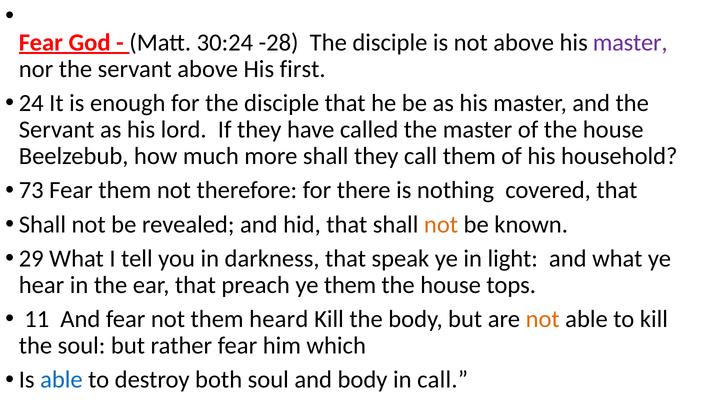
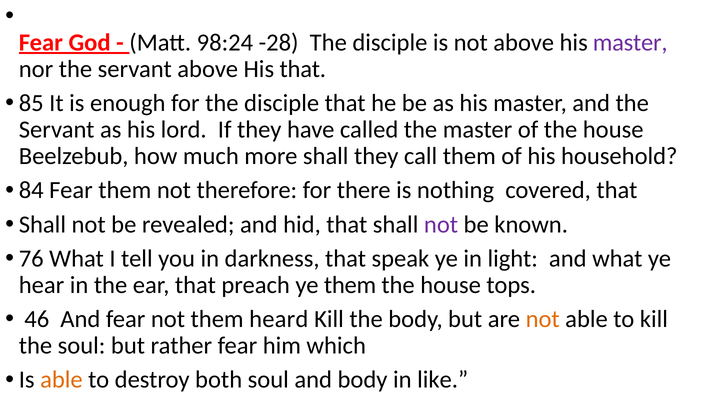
30:24: 30:24 -> 98:24
His first: first -> that
24: 24 -> 85
73: 73 -> 84
not at (441, 224) colour: orange -> purple
29: 29 -> 76
11: 11 -> 46
able at (61, 380) colour: blue -> orange
in call: call -> like
